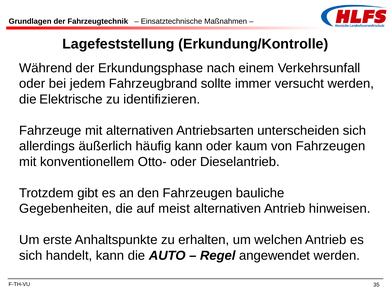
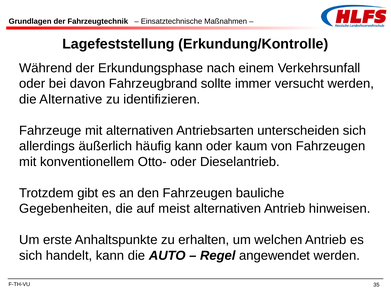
jedem: jedem -> davon
Elektrische: Elektrische -> Alternative
